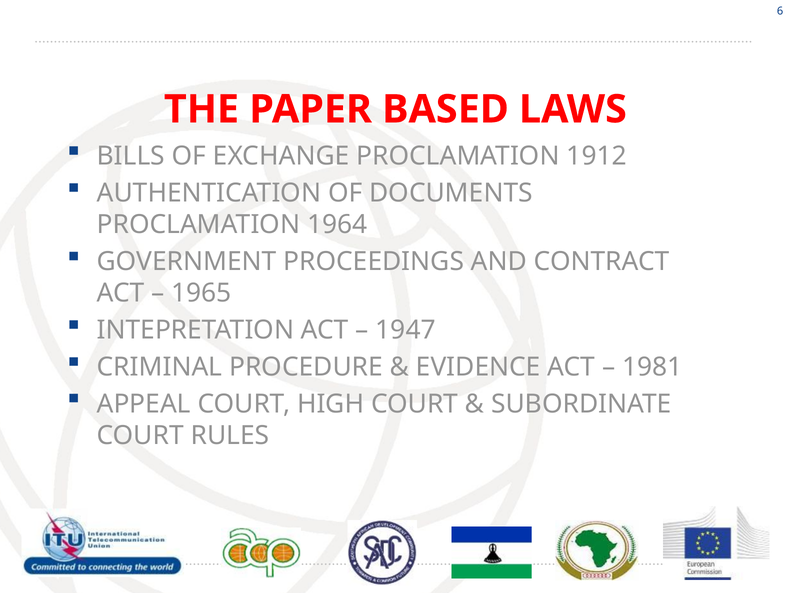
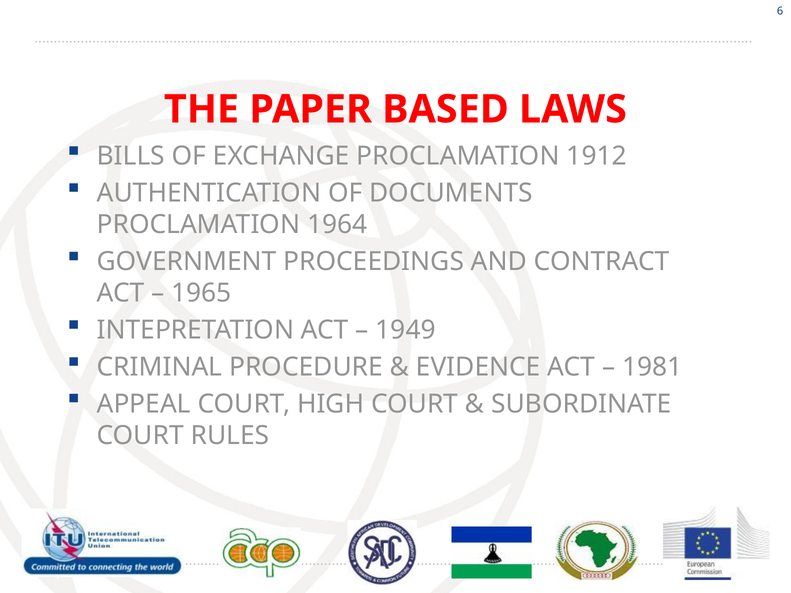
1947: 1947 -> 1949
